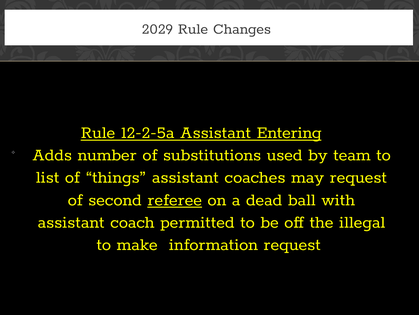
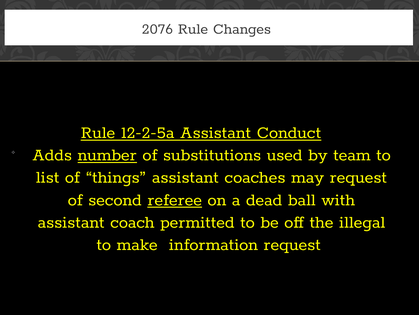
2029: 2029 -> 2076
Entering: Entering -> Conduct
number underline: none -> present
